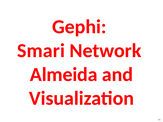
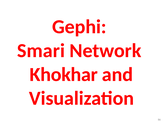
Almeida: Almeida -> Khokhar
